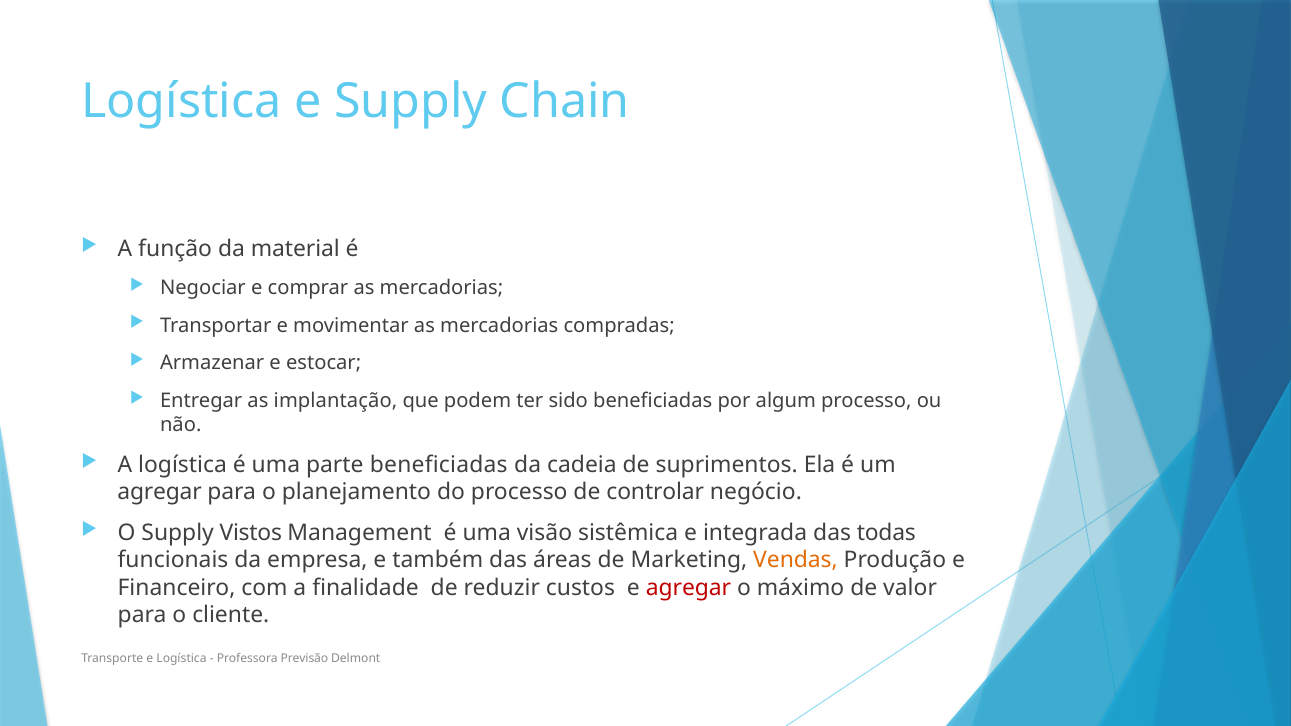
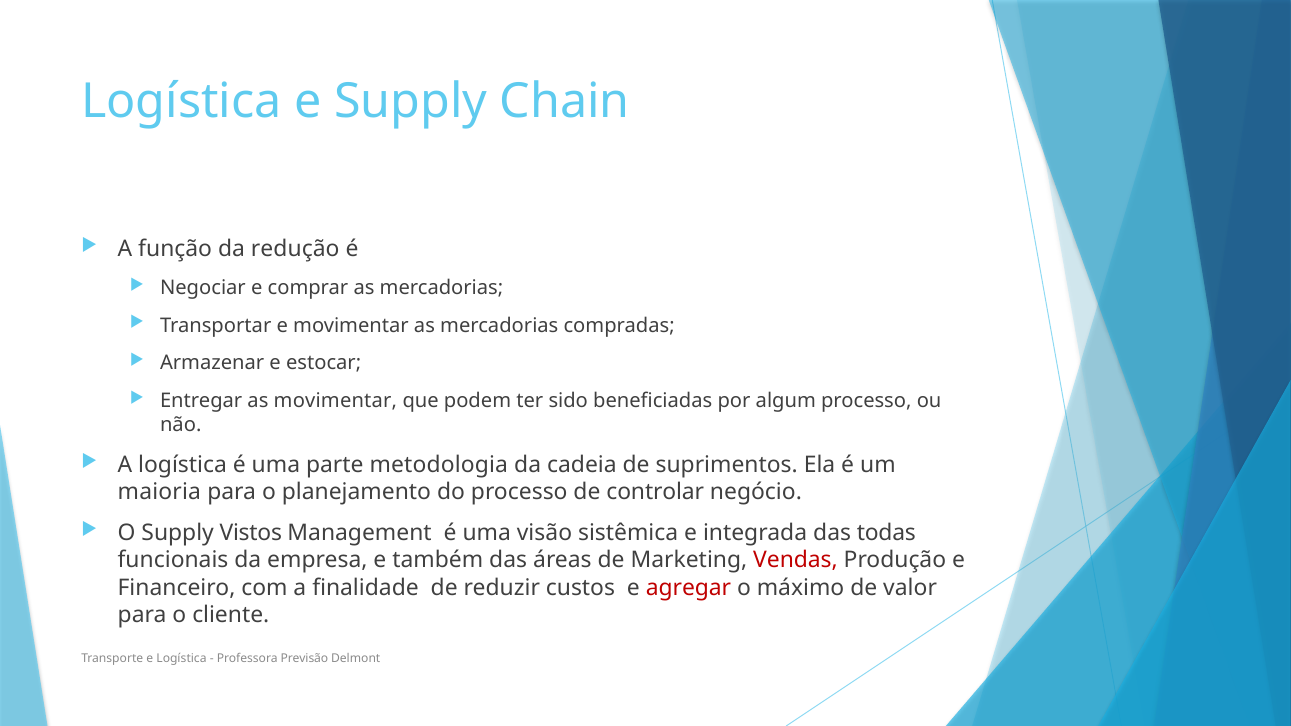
material: material -> redução
as implantação: implantação -> movimentar
parte beneficiadas: beneficiadas -> metodologia
agregar at (160, 492): agregar -> maioria
Vendas colour: orange -> red
